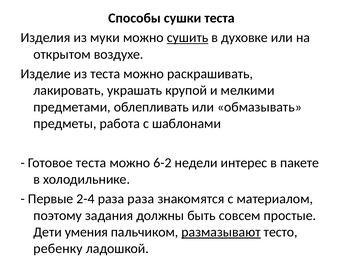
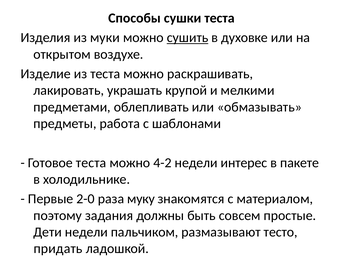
6-2: 6-2 -> 4-2
2-4: 2-4 -> 2-0
раза раза: раза -> муку
Дети умения: умения -> недели
размазывают underline: present -> none
ребенку: ребенку -> придать
